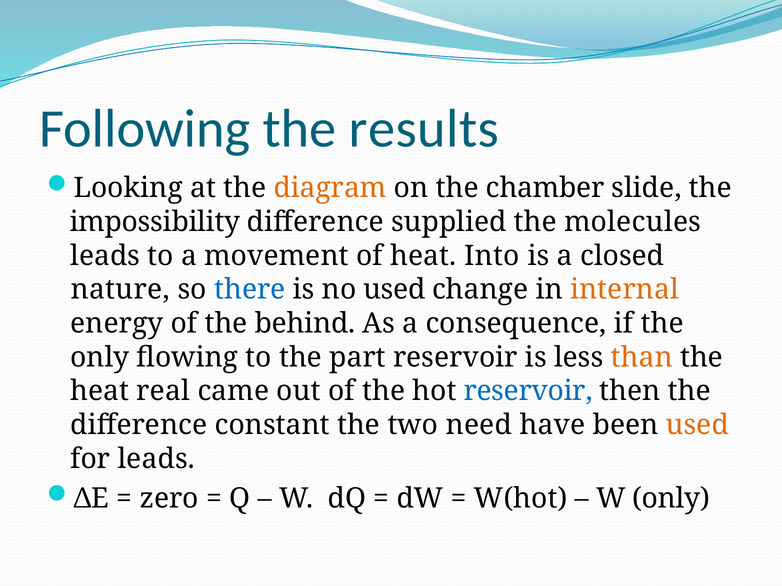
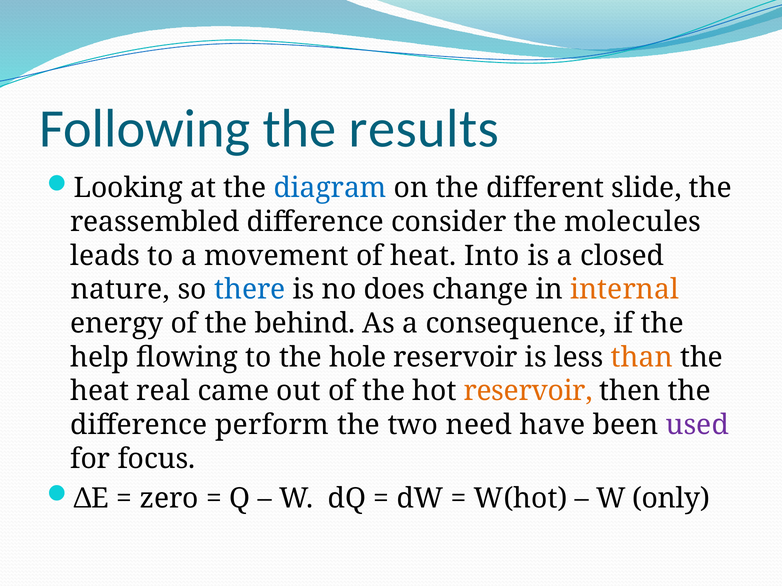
diagram colour: orange -> blue
chamber: chamber -> different
impossibility: impossibility -> reassembled
supplied: supplied -> consider
no used: used -> does
only at (100, 358): only -> help
part: part -> hole
reservoir at (528, 391) colour: blue -> orange
constant: constant -> perform
used at (697, 425) colour: orange -> purple
for leads: leads -> focus
